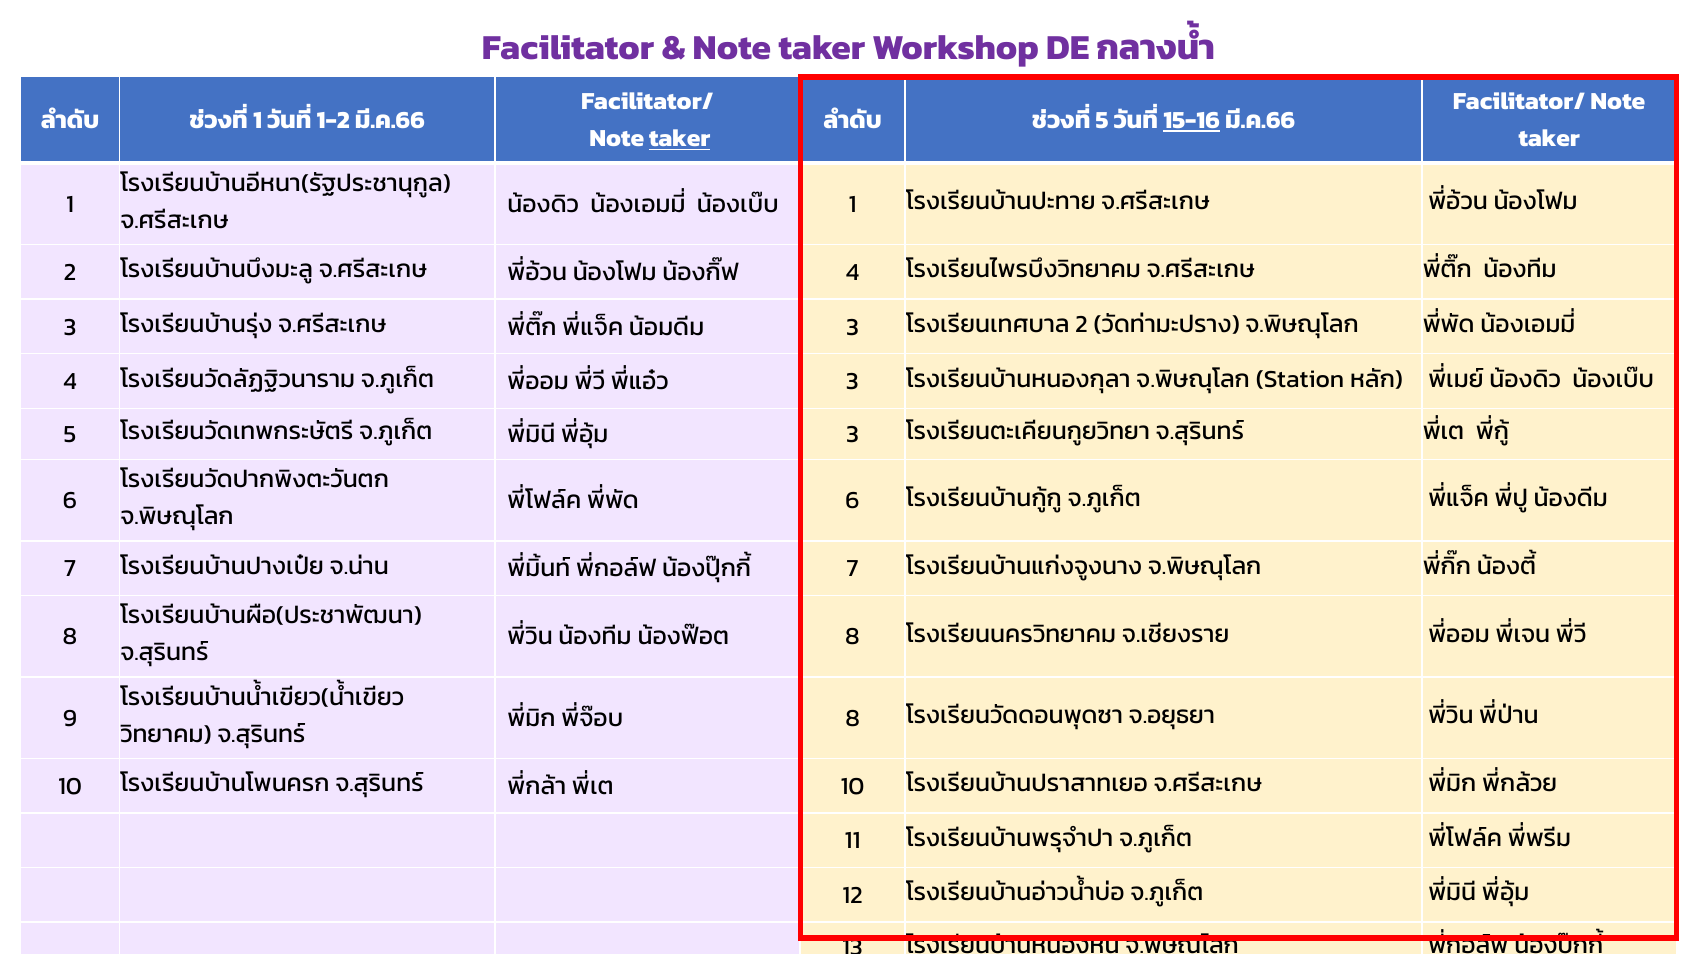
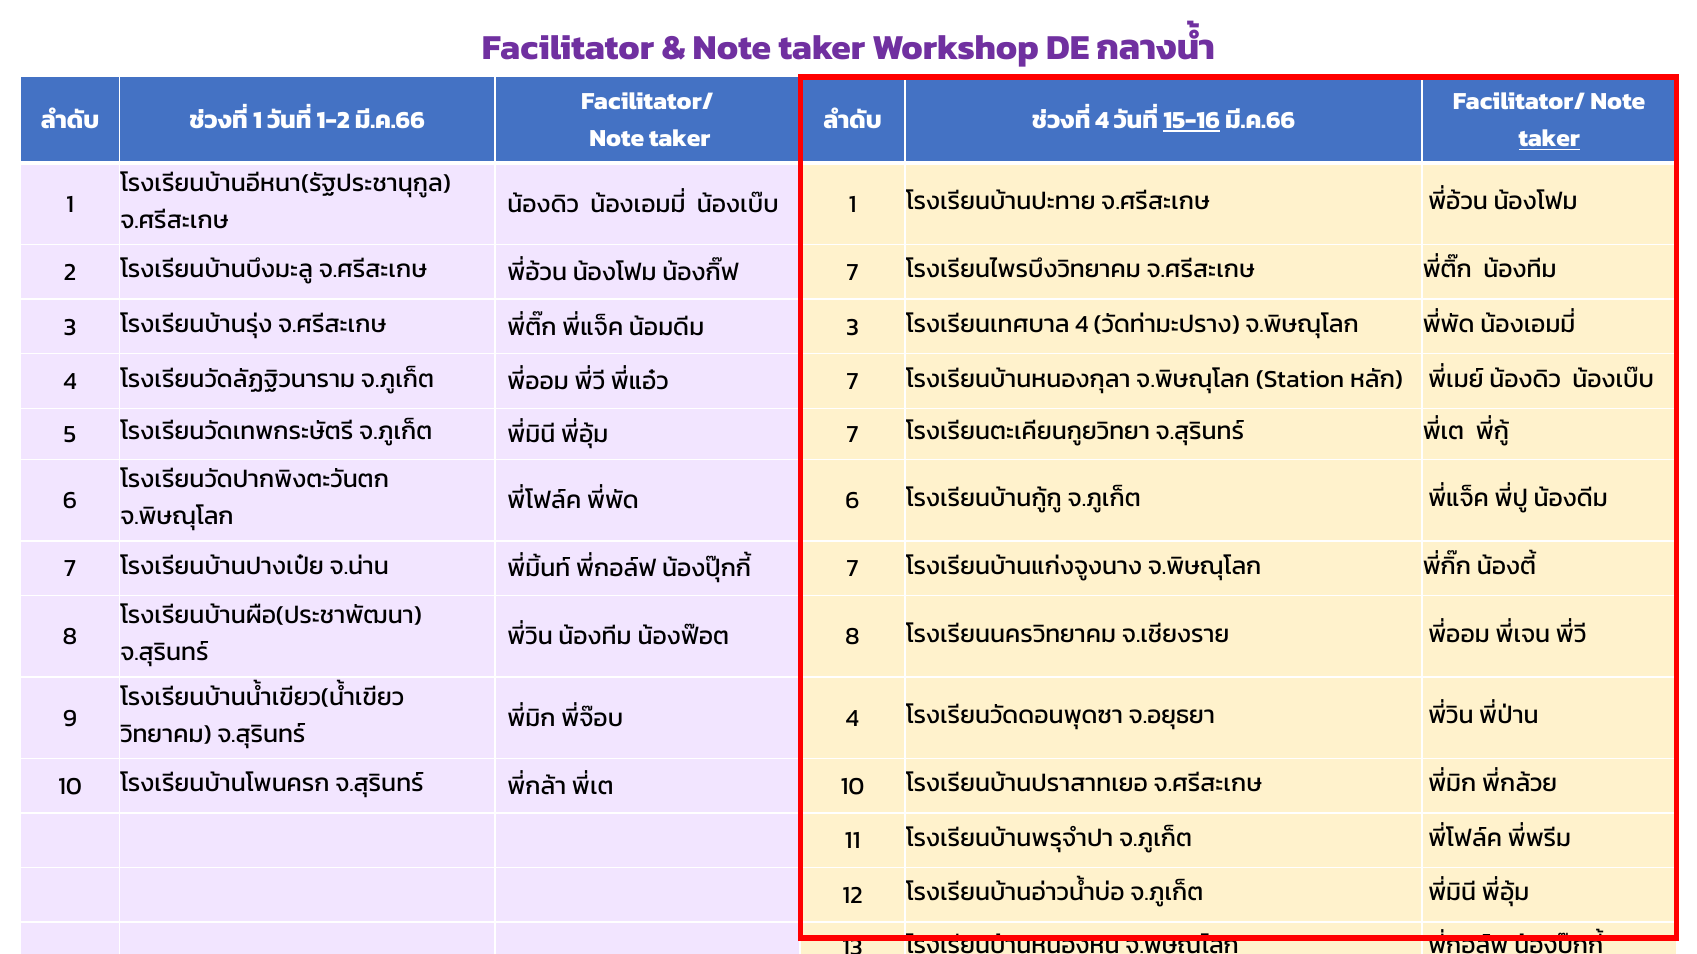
5 at (1102, 120): 5 -> 4
taker at (680, 139) underline: present -> none
taker at (1549, 139) underline: none -> present
4 at (853, 273): 4 -> 7
2 at (1082, 324): 2 -> 4
3 at (852, 382): 3 -> 7
3 at (853, 435): 3 -> 7
8 at (853, 719): 8 -> 4
